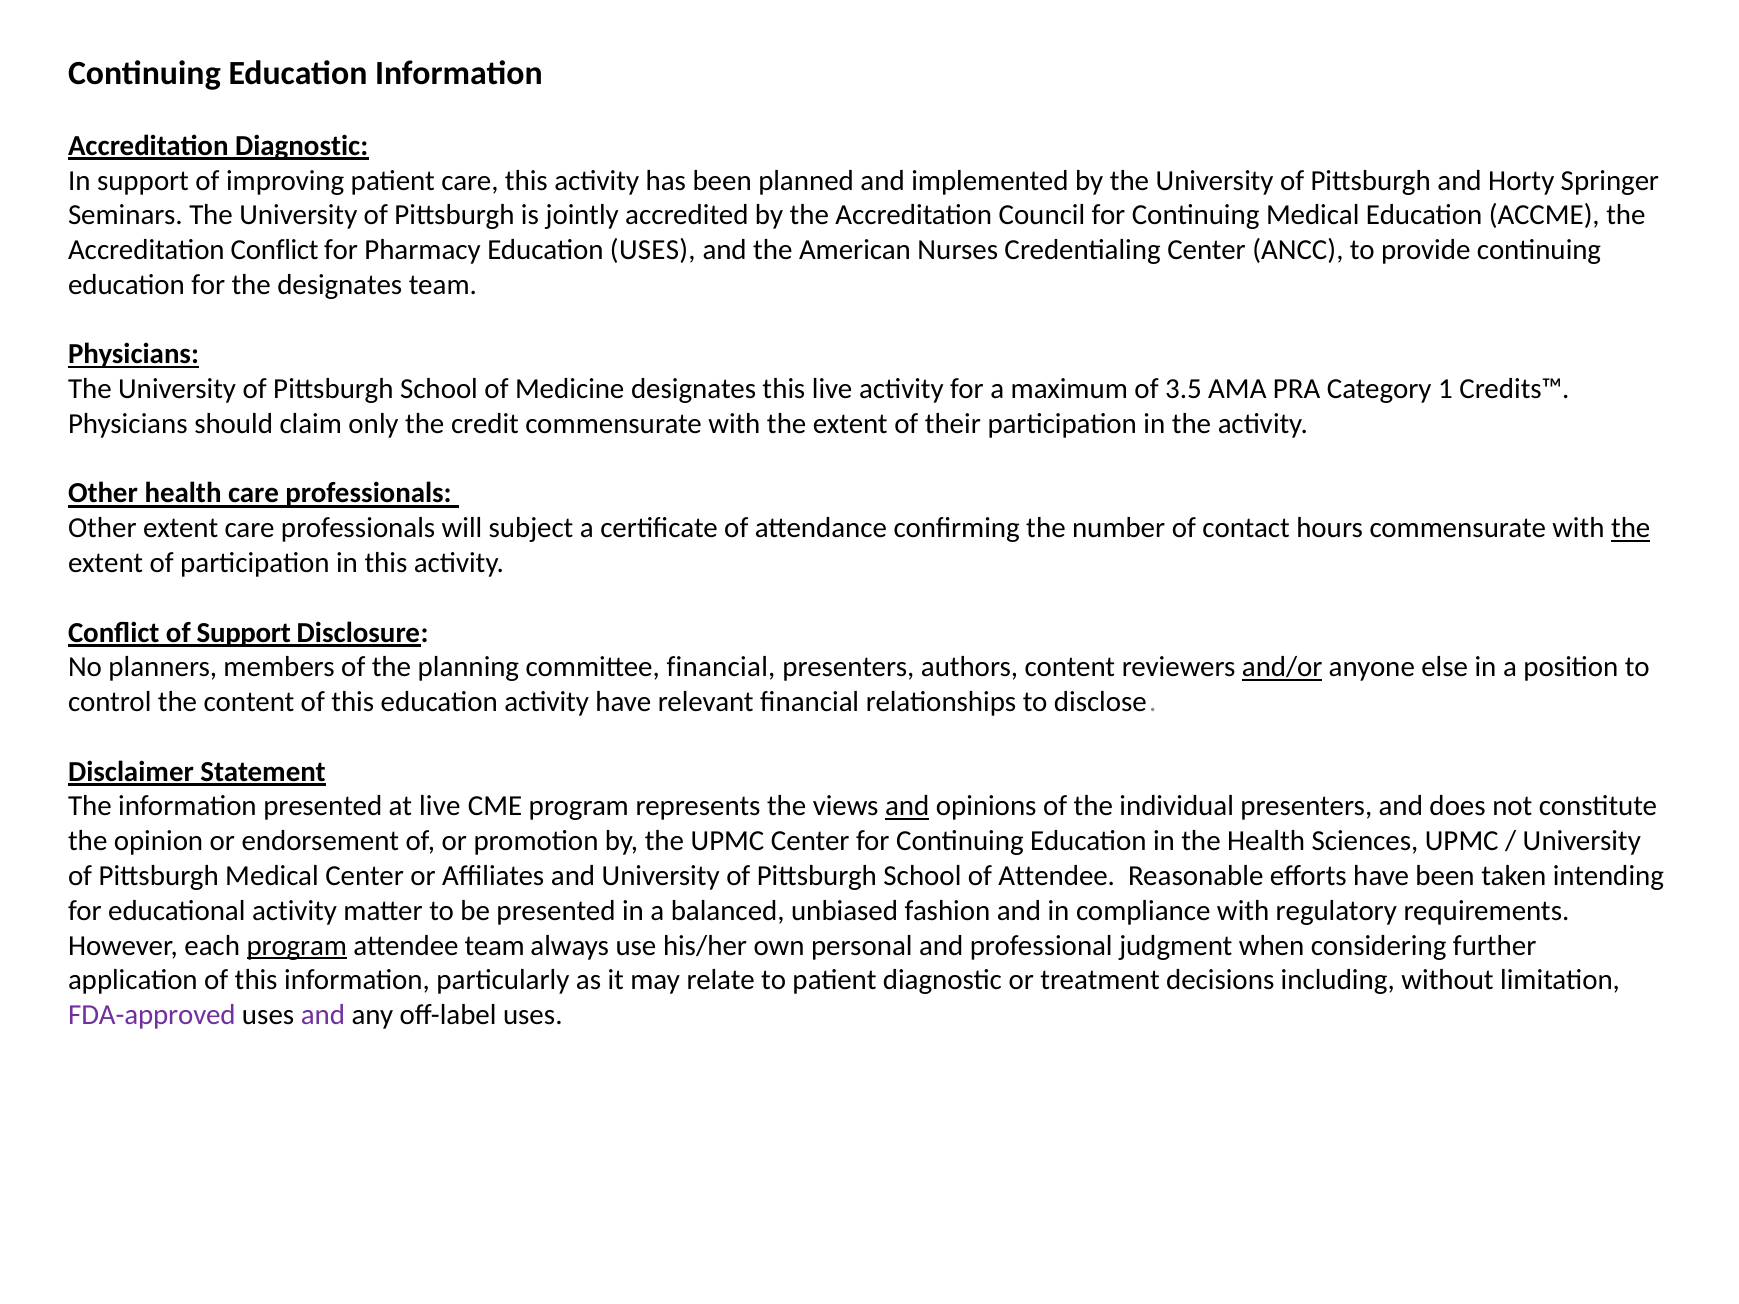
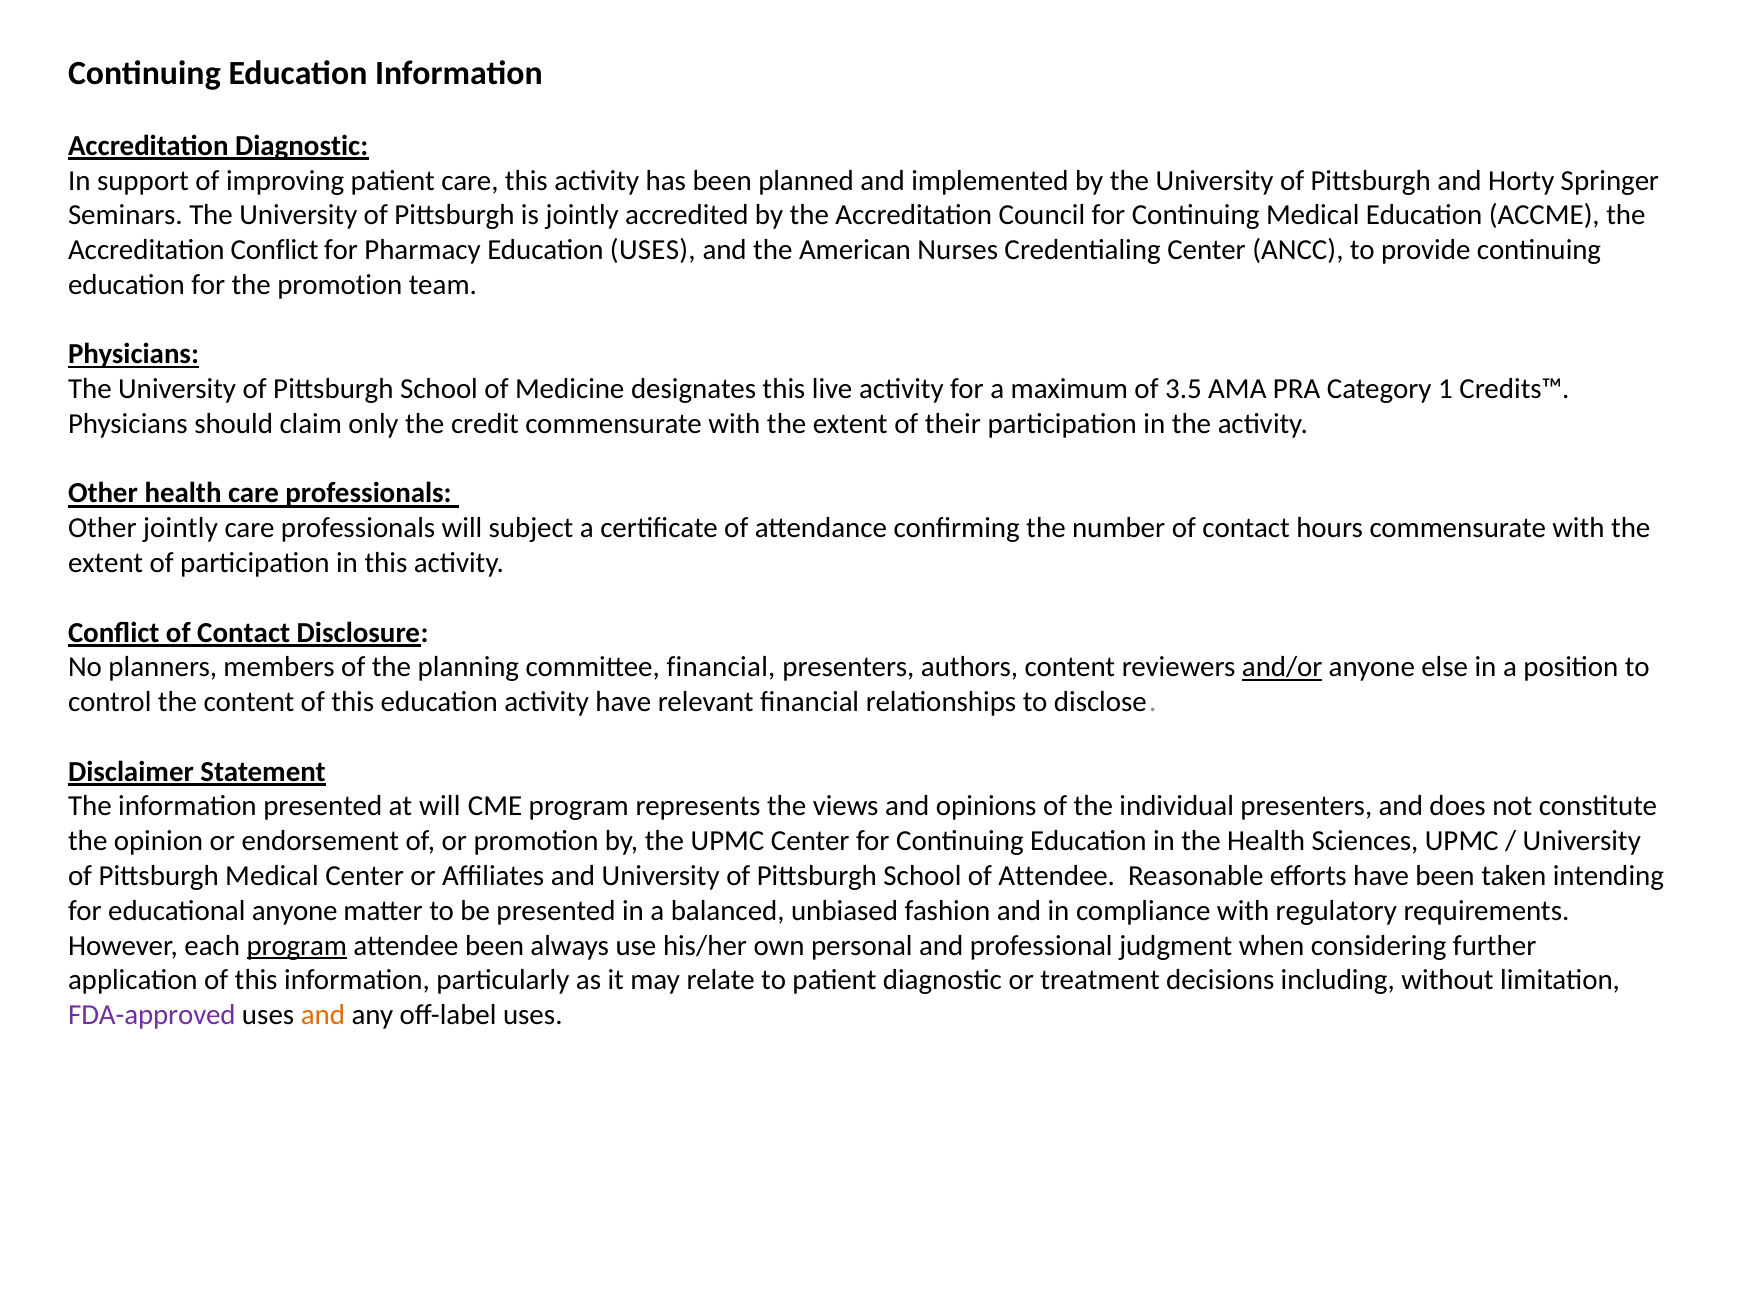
the designates: designates -> promotion
Other extent: extent -> jointly
the at (1631, 528) underline: present -> none
Conflict of Support: Support -> Contact
at live: live -> will
and at (907, 807) underline: present -> none
educational activity: activity -> anyone
attendee team: team -> been
and at (323, 1015) colour: purple -> orange
